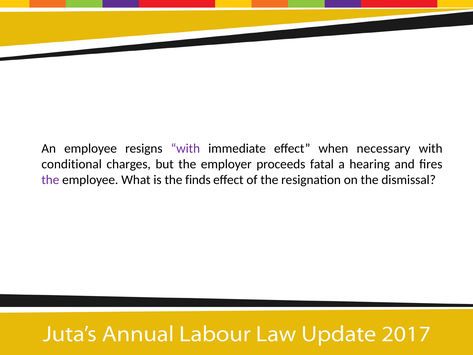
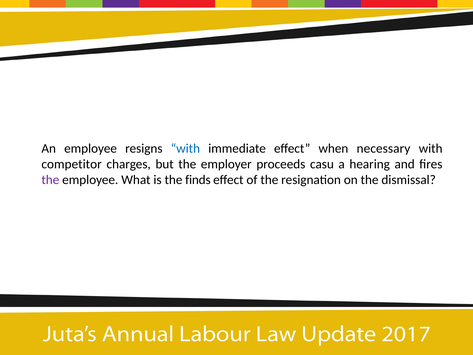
with at (185, 148) colour: purple -> blue
conditional: conditional -> competitor
fatal: fatal -> casu
